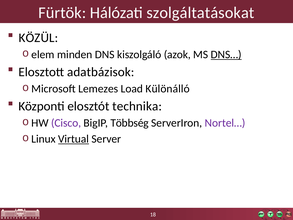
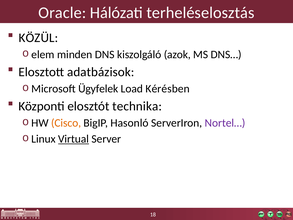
Fürtök: Fürtök -> Oracle
szolgáltatásokat: szolgáltatásokat -> terheléselosztás
DNS… underline: present -> none
Lemezes: Lemezes -> Ügyfelek
Különálló: Különálló -> Kérésben
Cisco colour: purple -> orange
Többség: Többség -> Hasonló
